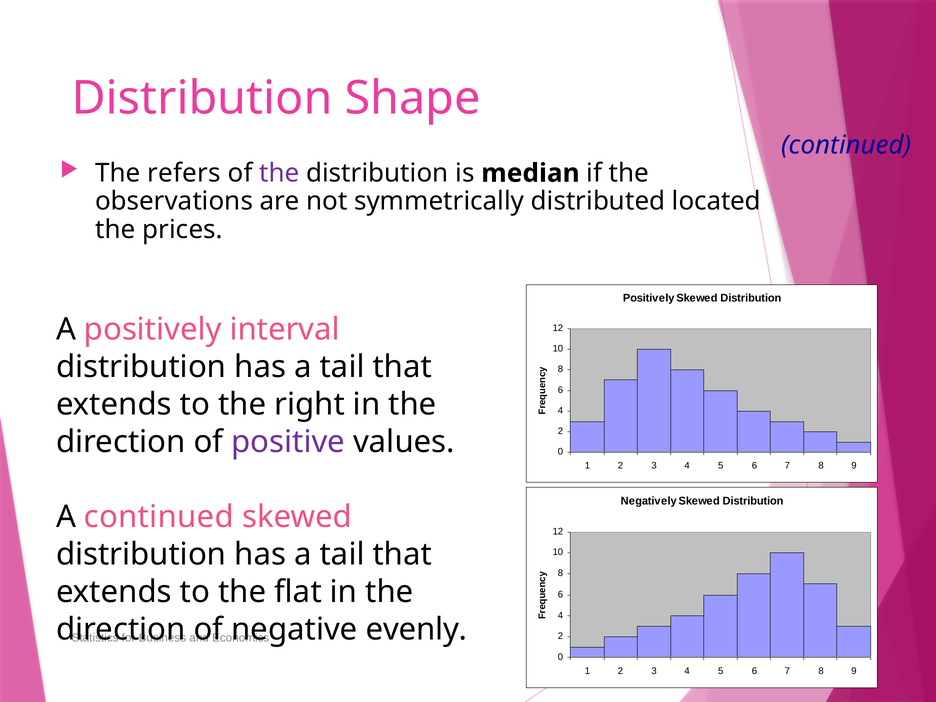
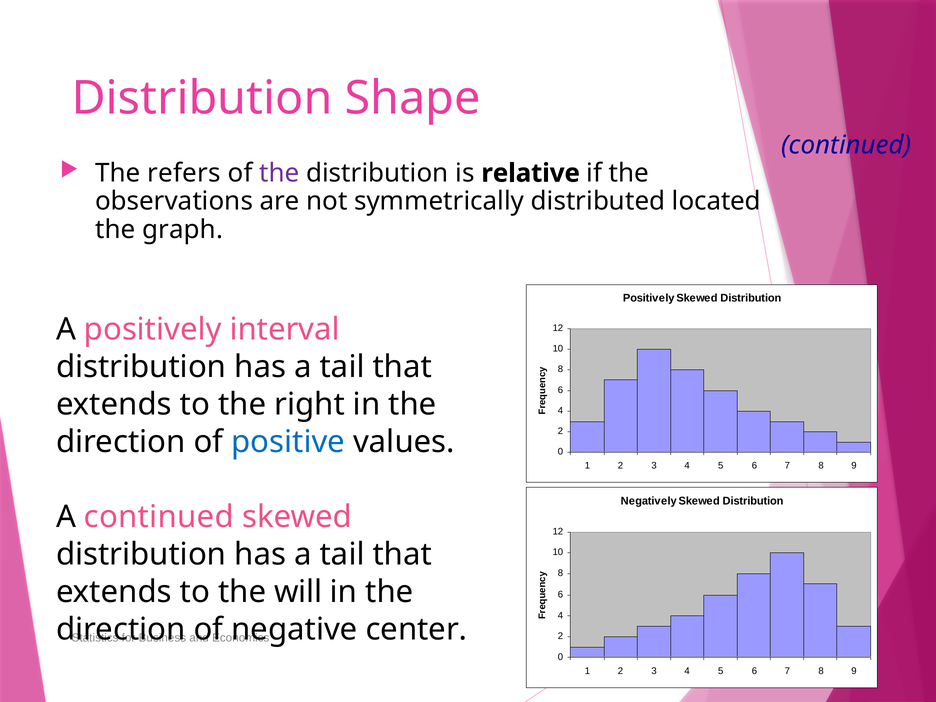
median: median -> relative
prices: prices -> graph
positive colour: purple -> blue
flat: flat -> will
evenly: evenly -> center
